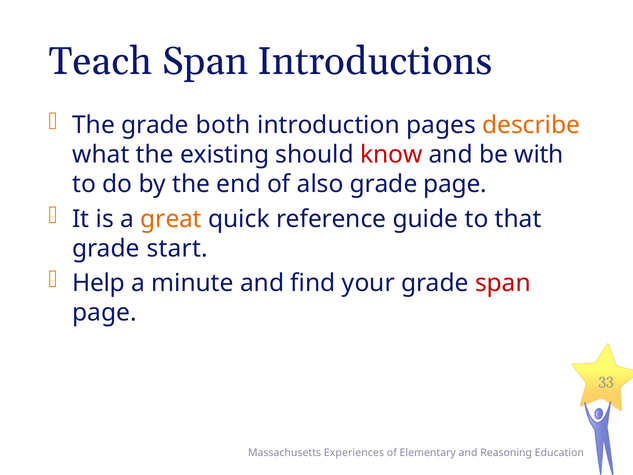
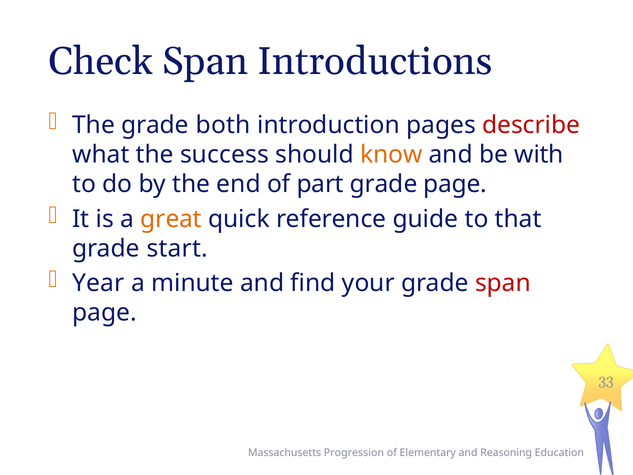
Teach: Teach -> Check
describe colour: orange -> red
existing: existing -> success
know colour: red -> orange
also: also -> part
Help: Help -> Year
Experiences: Experiences -> Progression
